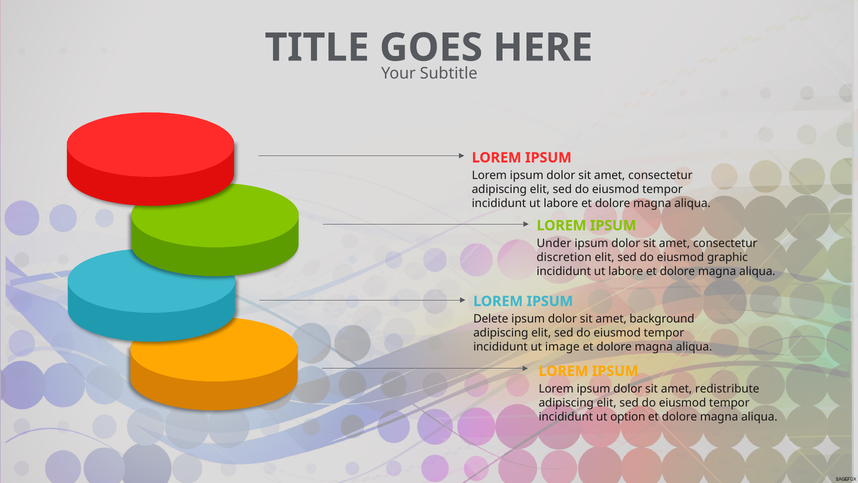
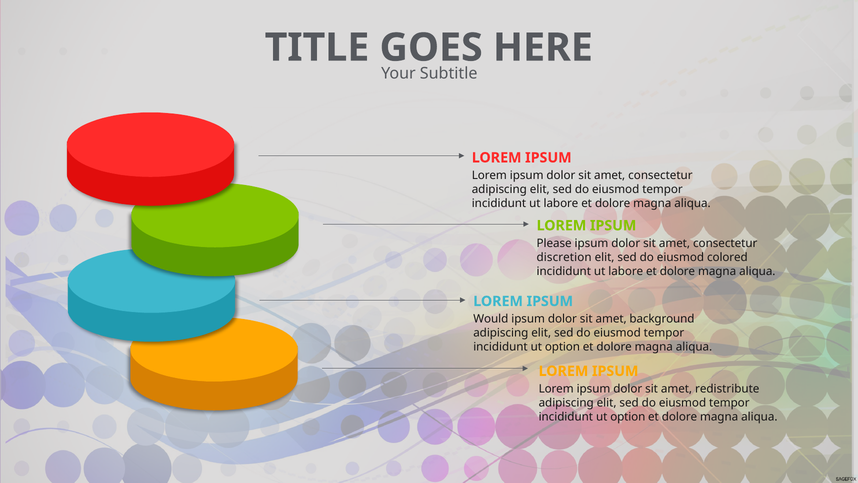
Under: Under -> Please
graphic: graphic -> colored
Delete: Delete -> Would
image at (562, 347): image -> option
